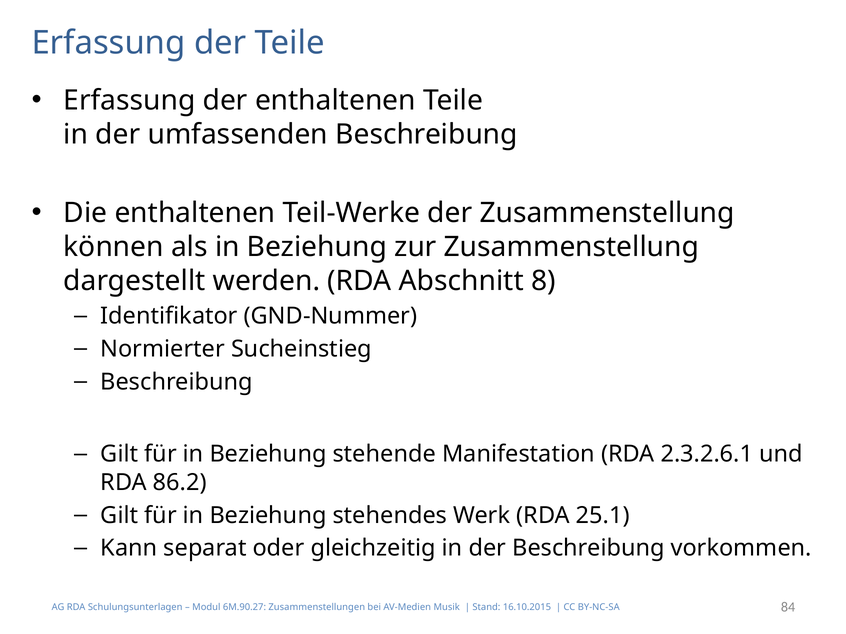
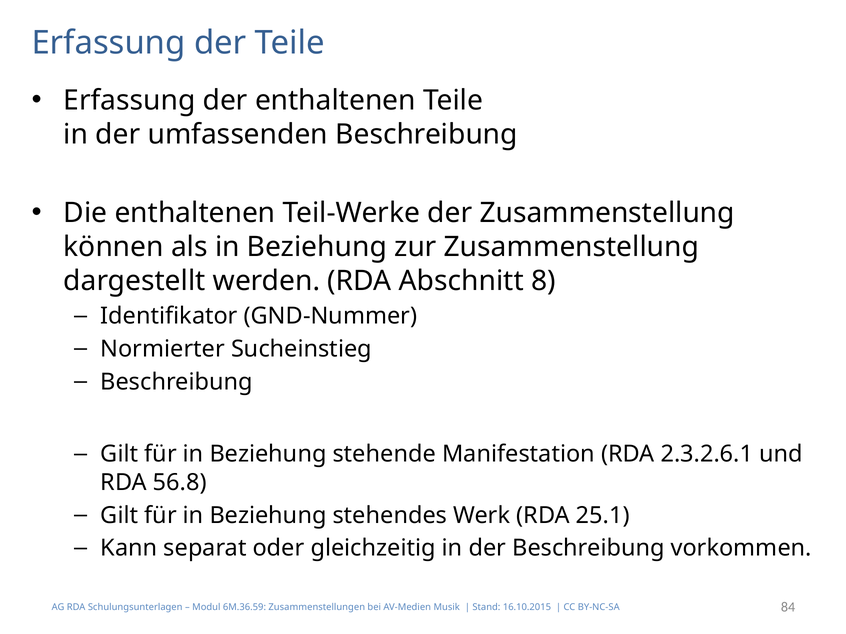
86.2: 86.2 -> 56.8
6M.90.27: 6M.90.27 -> 6M.36.59
